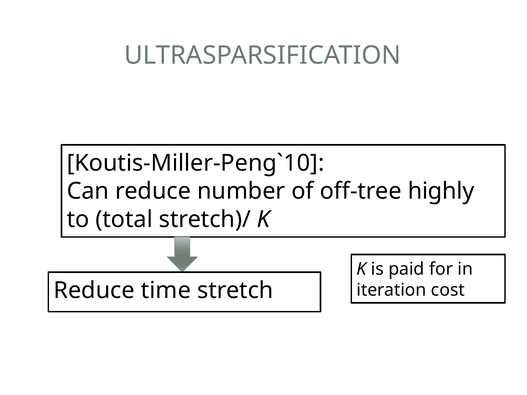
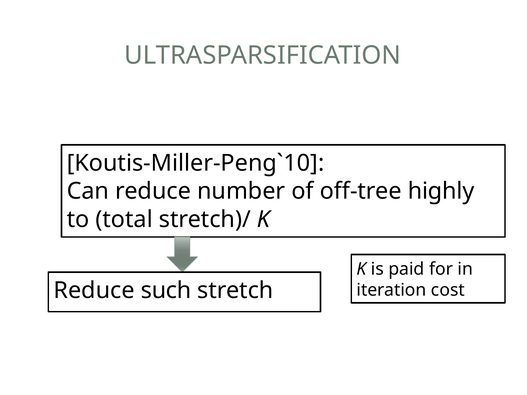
time: time -> such
